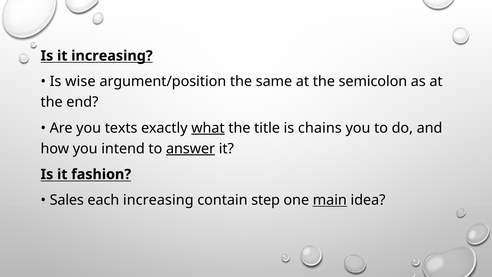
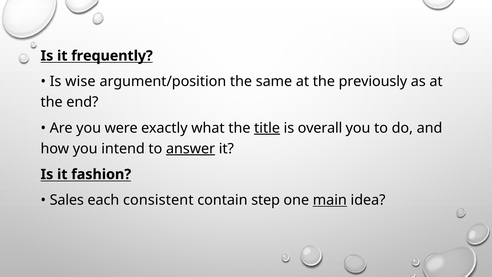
it increasing: increasing -> frequently
semicolon: semicolon -> previously
texts: texts -> were
what underline: present -> none
title underline: none -> present
chains: chains -> overall
each increasing: increasing -> consistent
